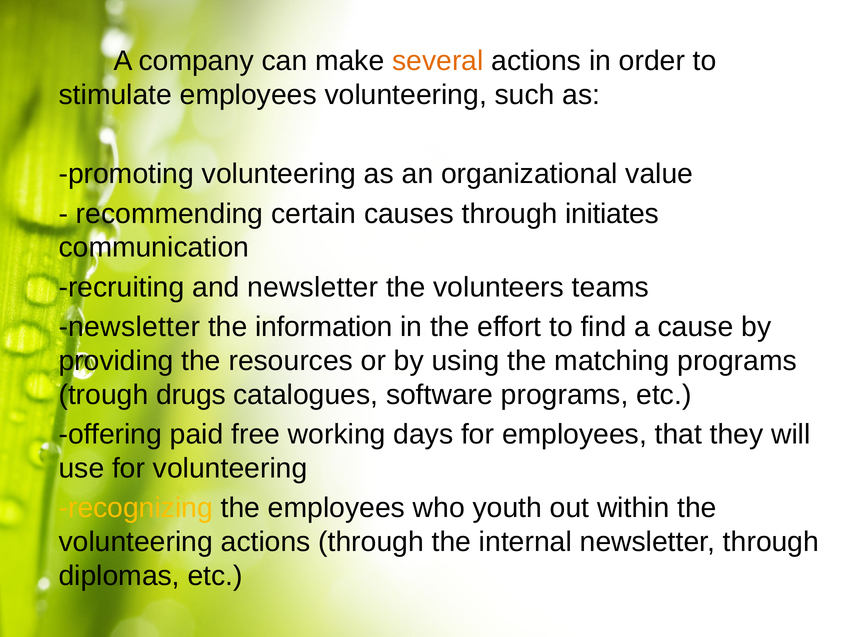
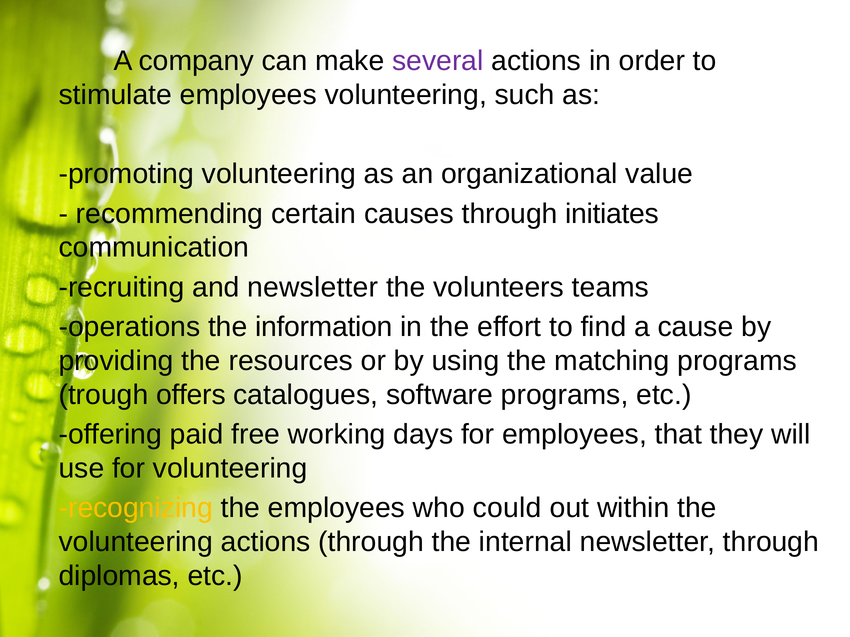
several colour: orange -> purple
newsletter at (129, 327): newsletter -> operations
drugs: drugs -> offers
youth: youth -> could
